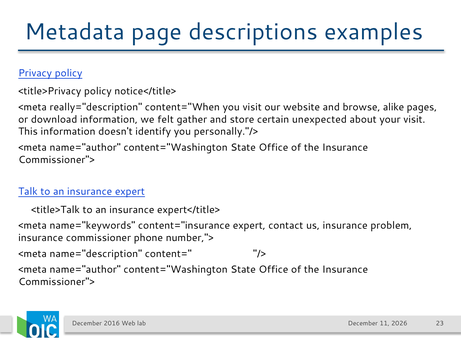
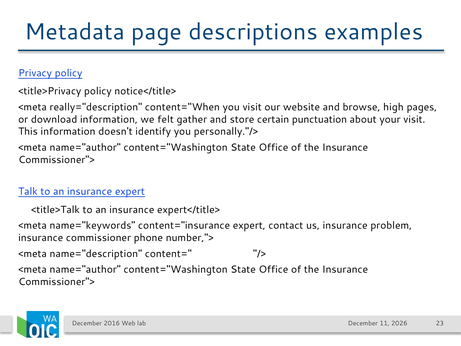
alike: alike -> high
unexpected: unexpected -> punctuation
